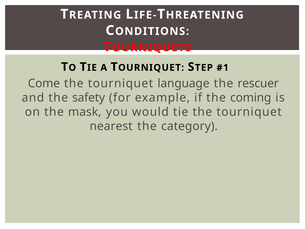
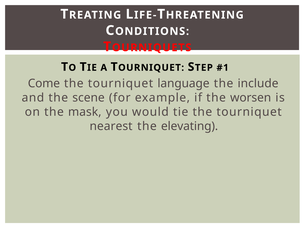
rescuer: rescuer -> include
safety: safety -> scene
coming: coming -> worsen
category: category -> elevating
